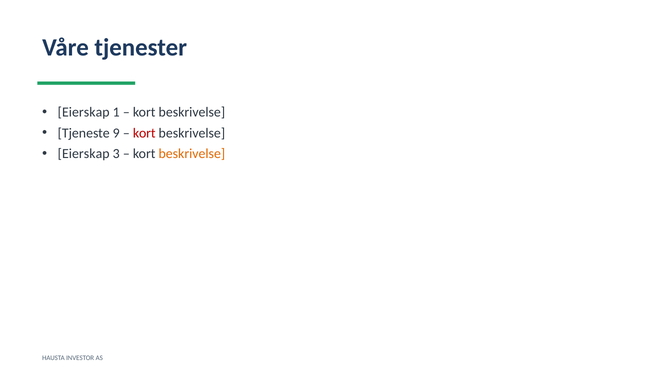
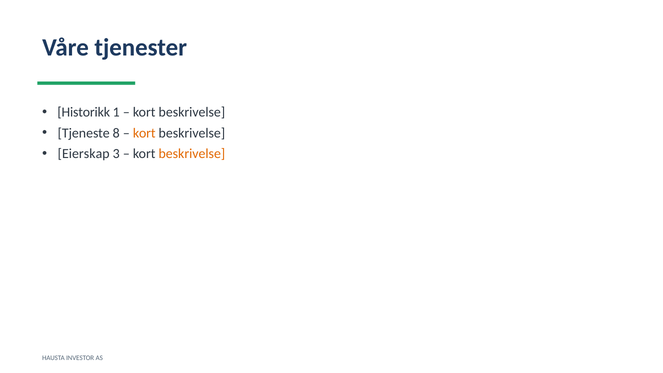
Eierskap at (84, 112): Eierskap -> Historikk
9: 9 -> 8
kort at (144, 133) colour: red -> orange
